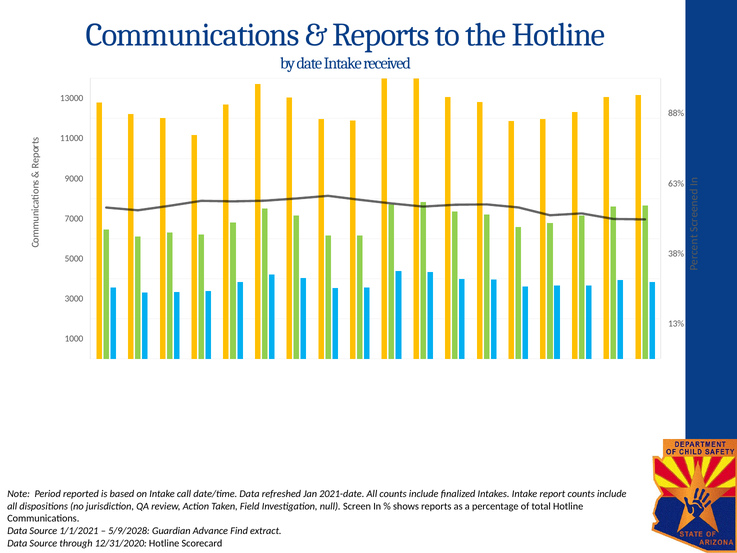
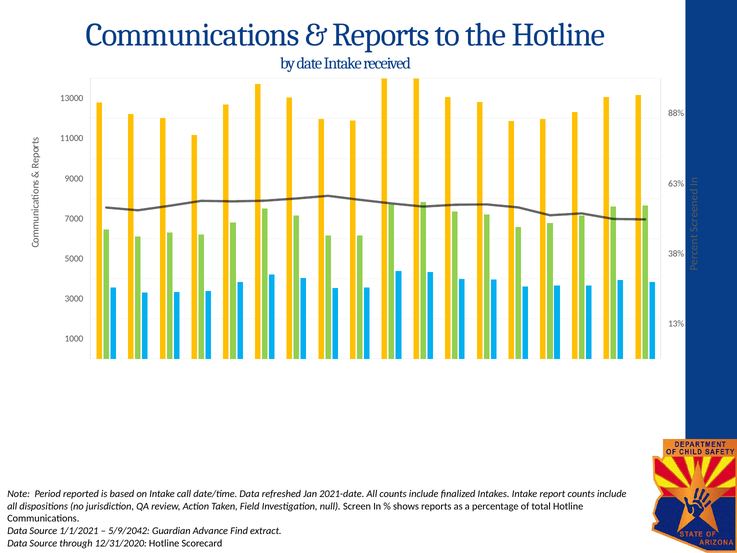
5/9/2028: 5/9/2028 -> 5/9/2042
